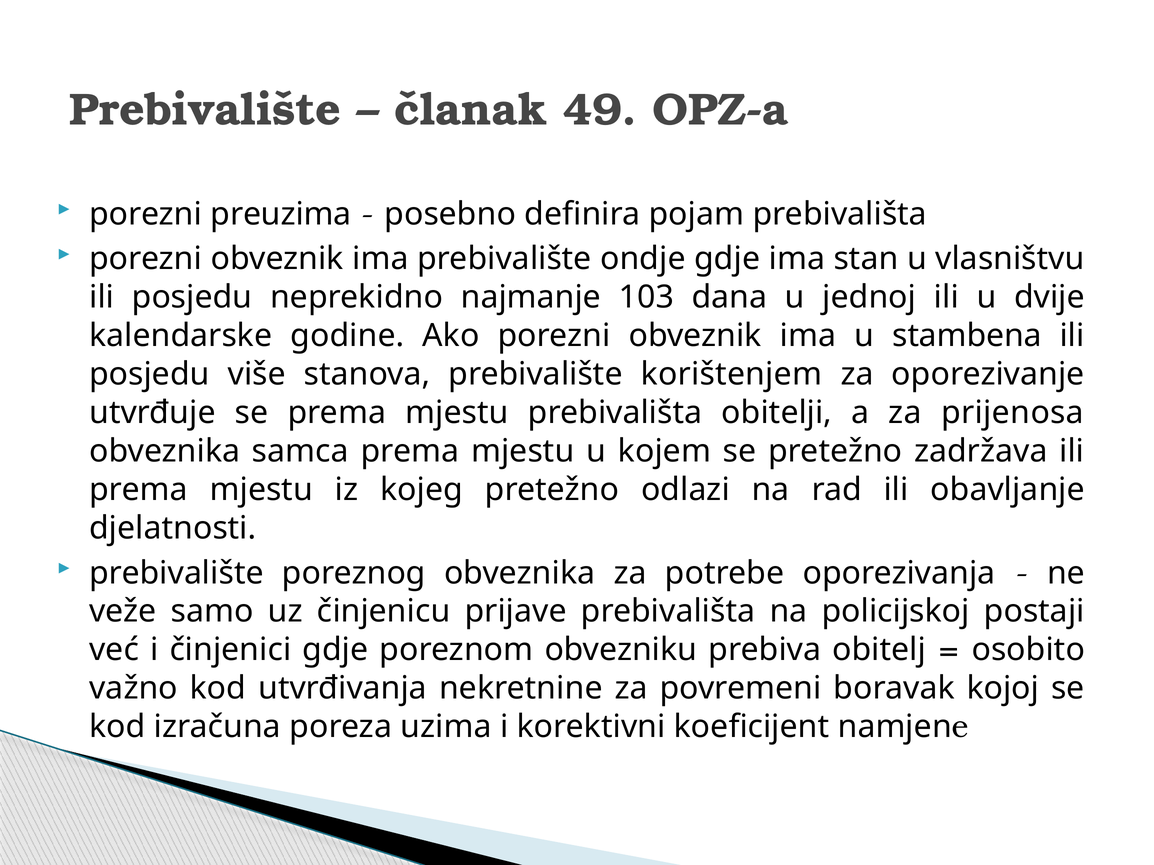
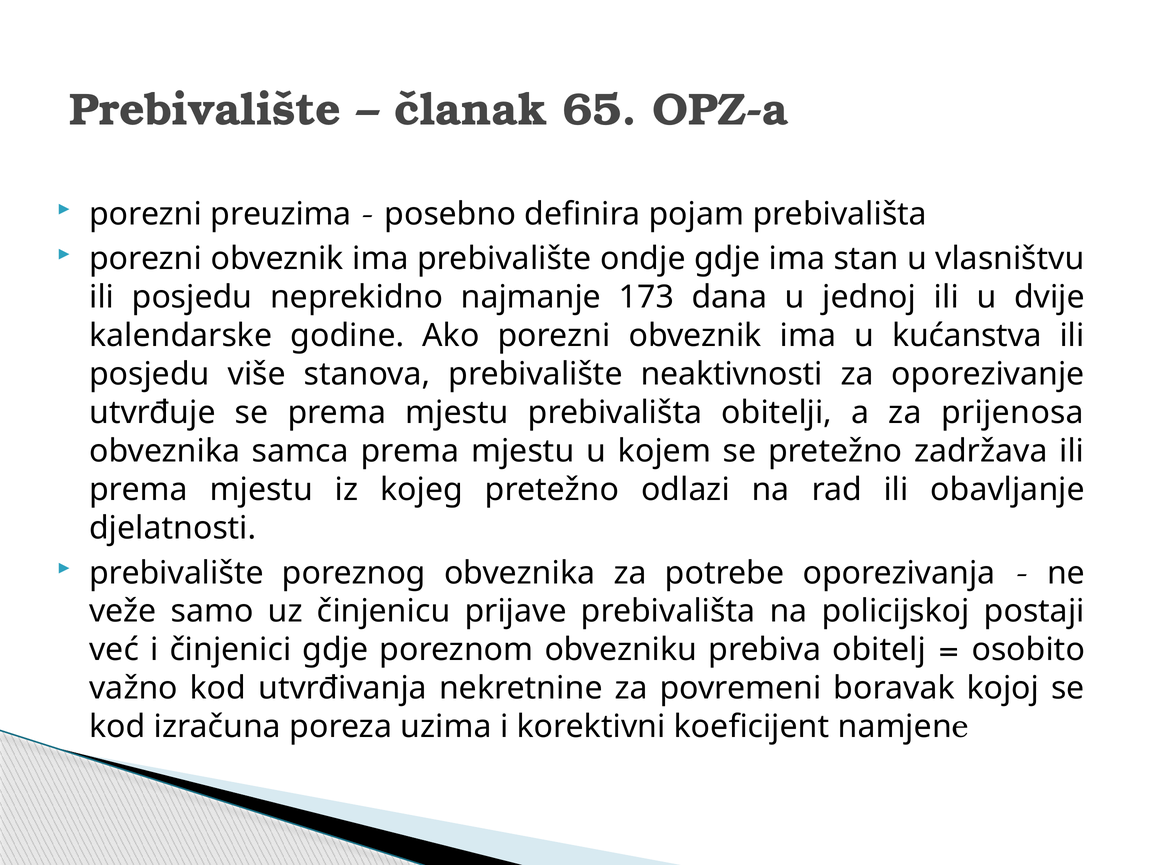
49: 49 -> 65
103: 103 -> 173
stambena: stambena -> kućanstva
korištenjem: korištenjem -> neaktivnosti
